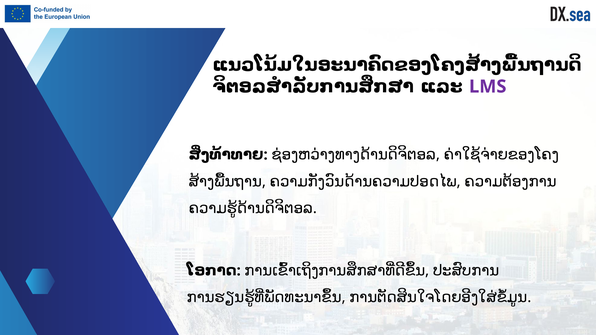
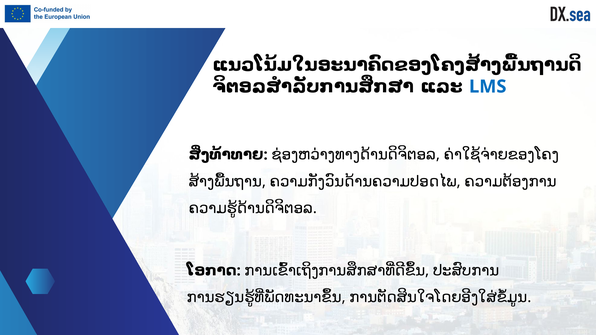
LMS colour: purple -> blue
